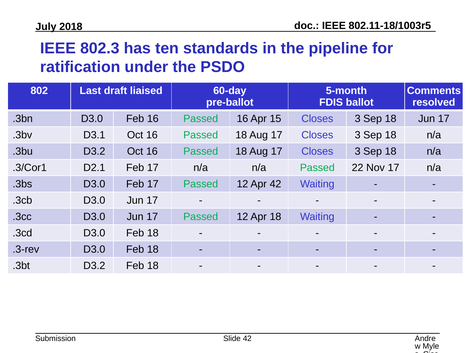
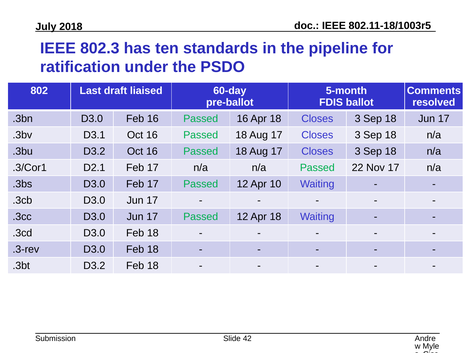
16 Apr 15: 15 -> 18
Apr 42: 42 -> 10
